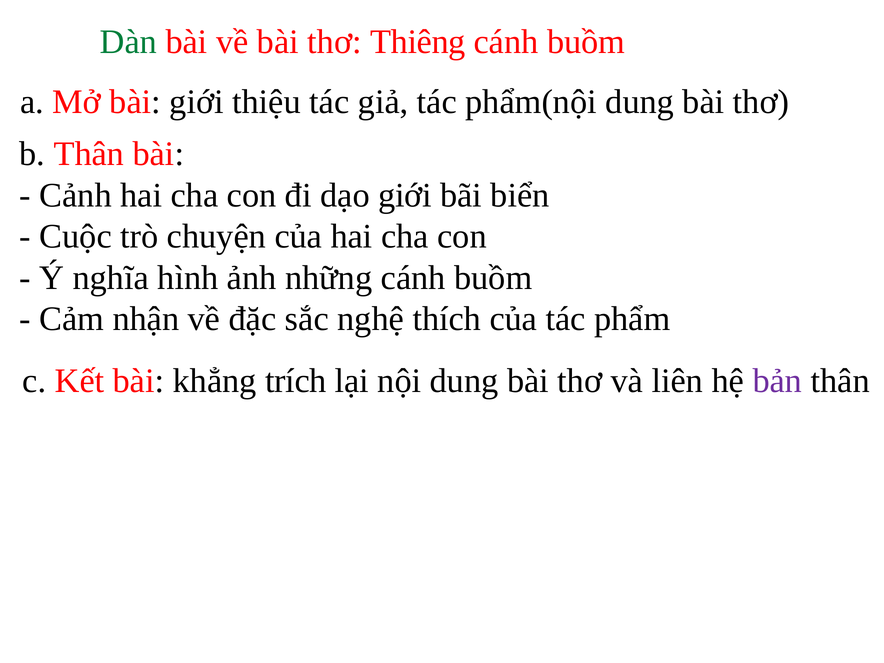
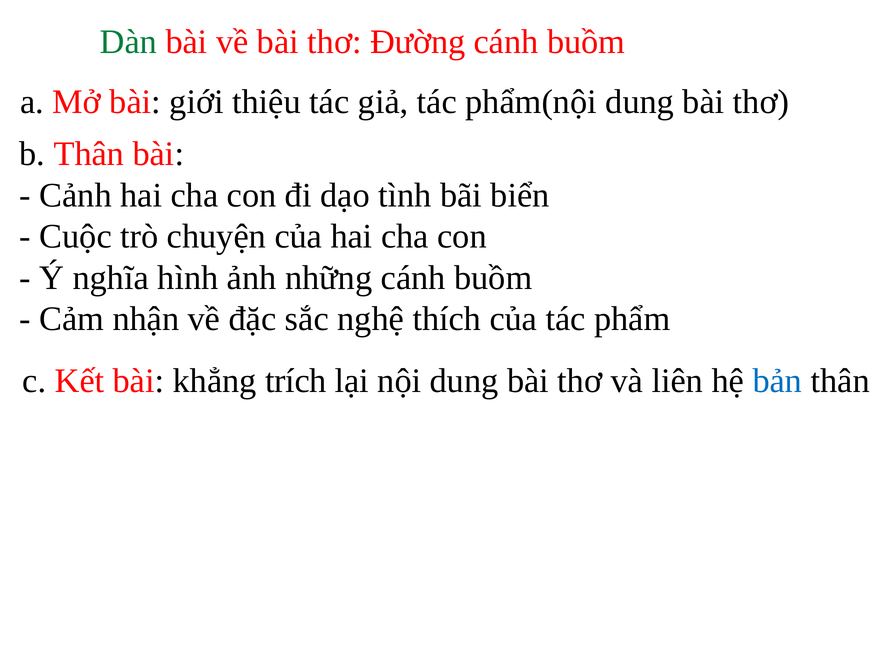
Thiêng: Thiêng -> Đường
dạo giới: giới -> tình
bản colour: purple -> blue
